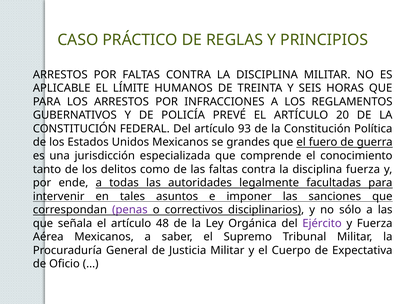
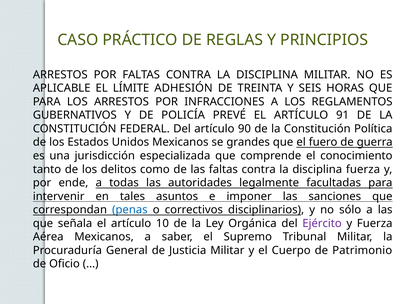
HUMANOS: HUMANOS -> ADHESIÓN
20: 20 -> 91
93: 93 -> 90
penas colour: purple -> blue
48: 48 -> 10
Expectativa: Expectativa -> Patrimonio
